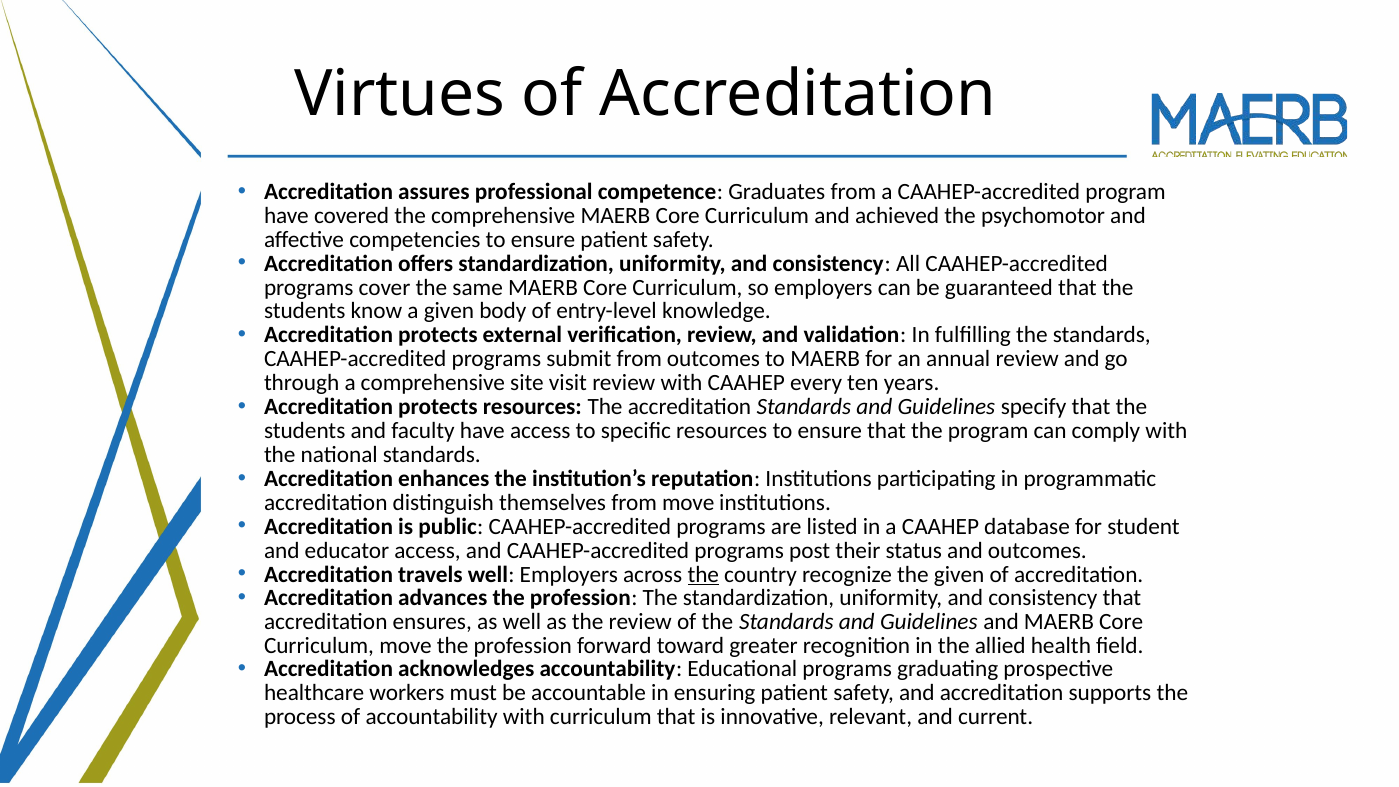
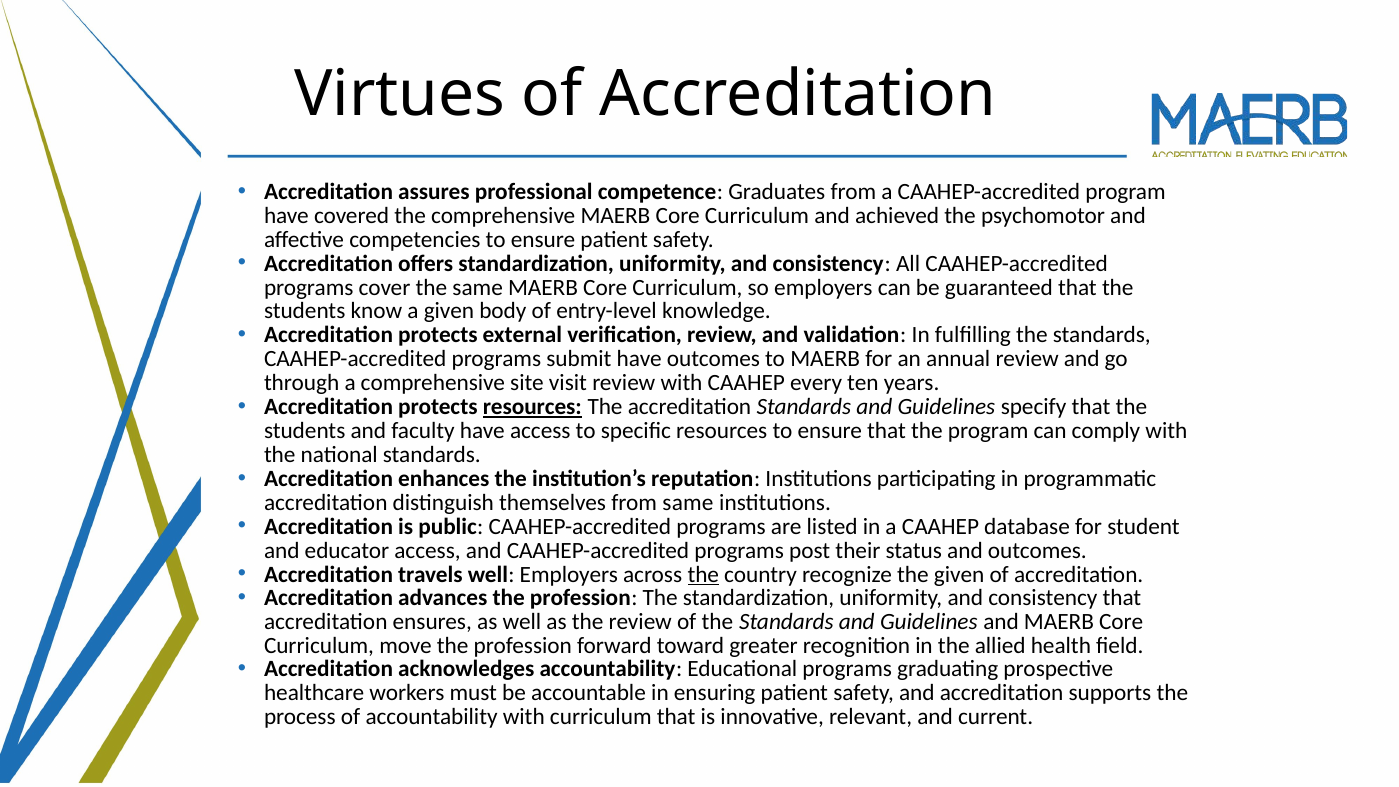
submit from: from -> have
resources at (532, 407) underline: none -> present
from move: move -> same
